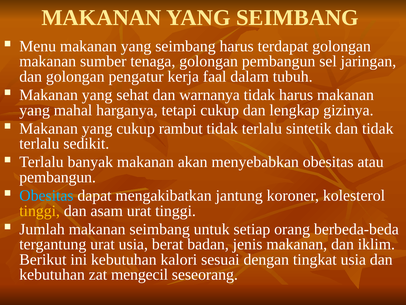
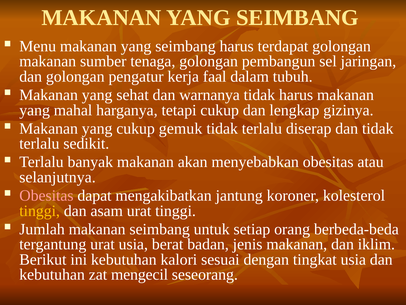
rambut: rambut -> gemuk
sintetik: sintetik -> diserap
pembangun at (58, 177): pembangun -> selanjutnya
Obesitas at (46, 195) colour: light blue -> pink
